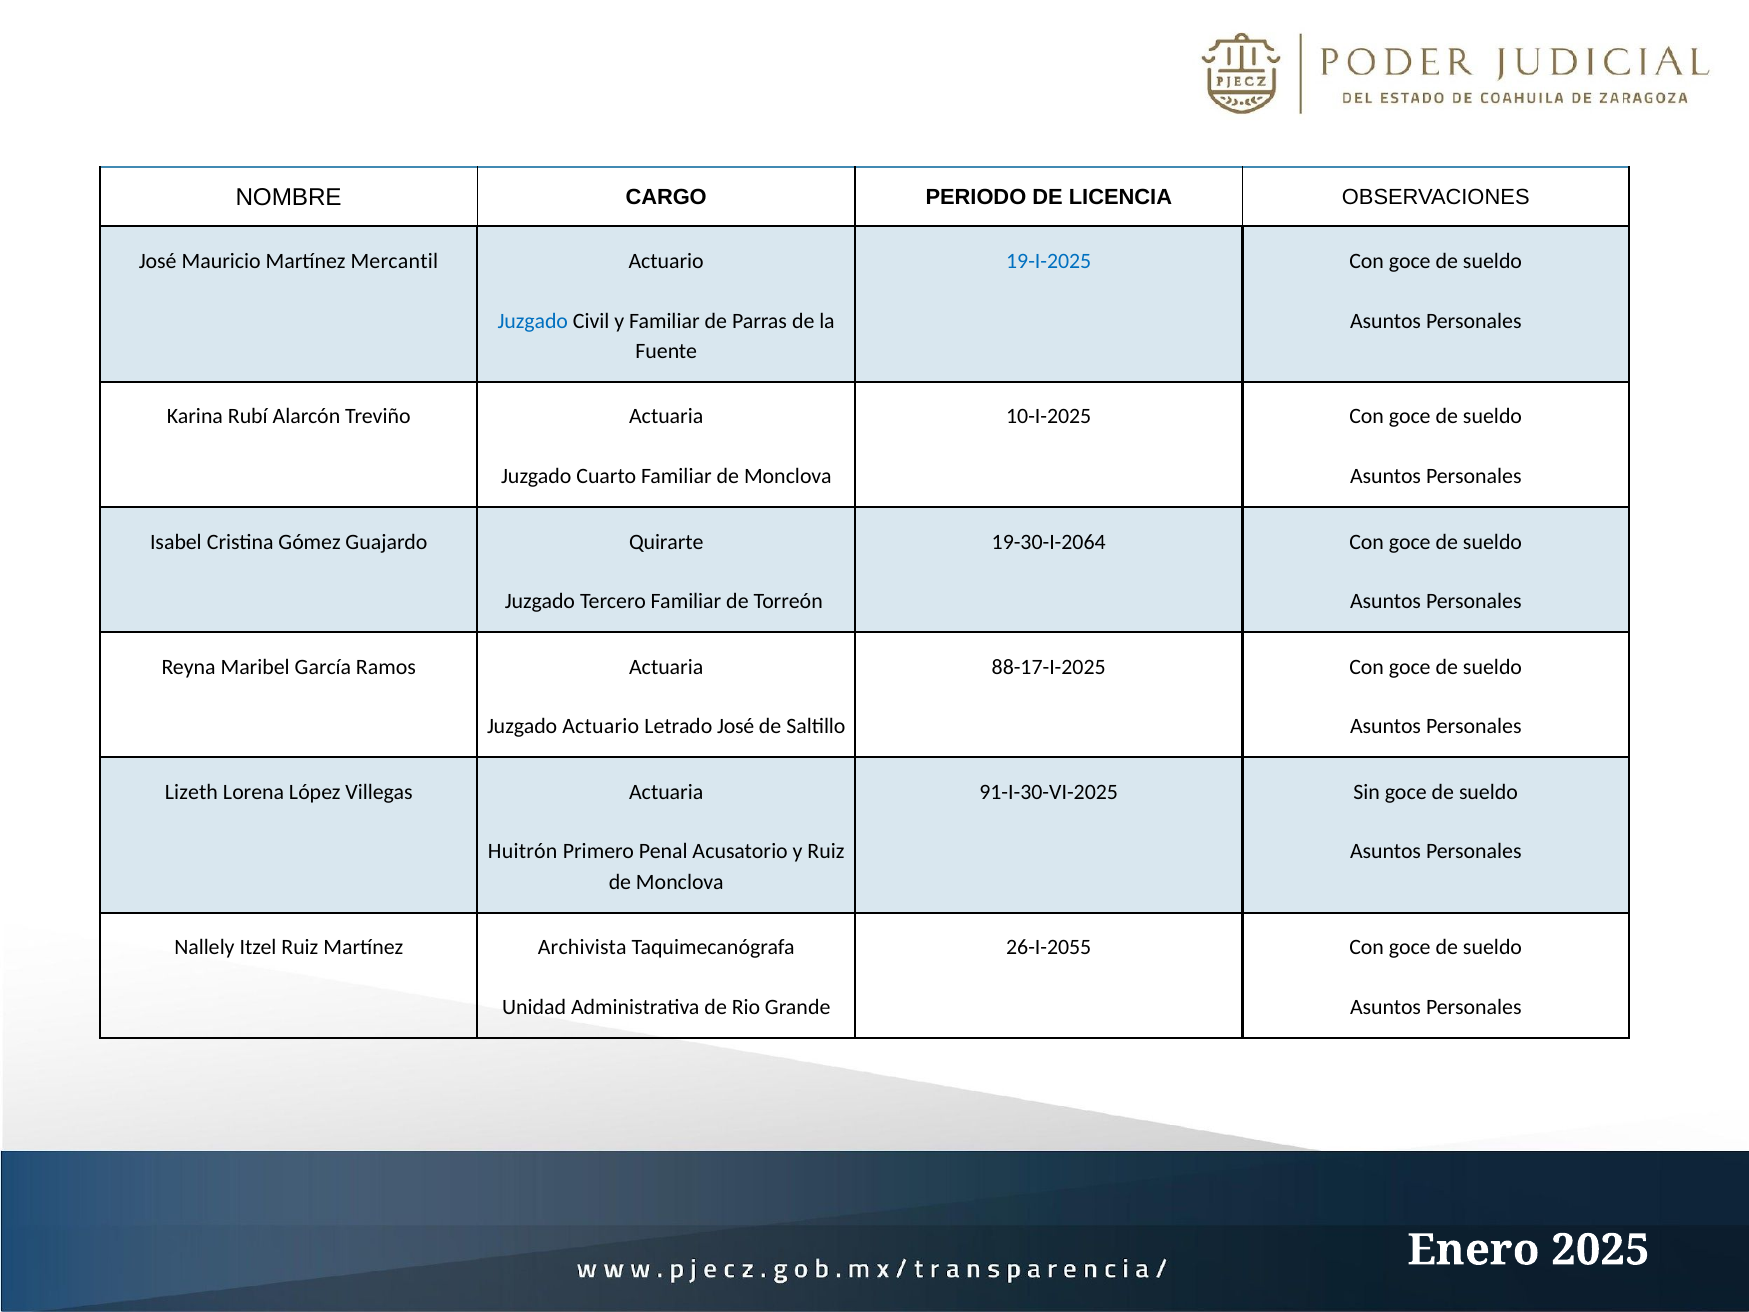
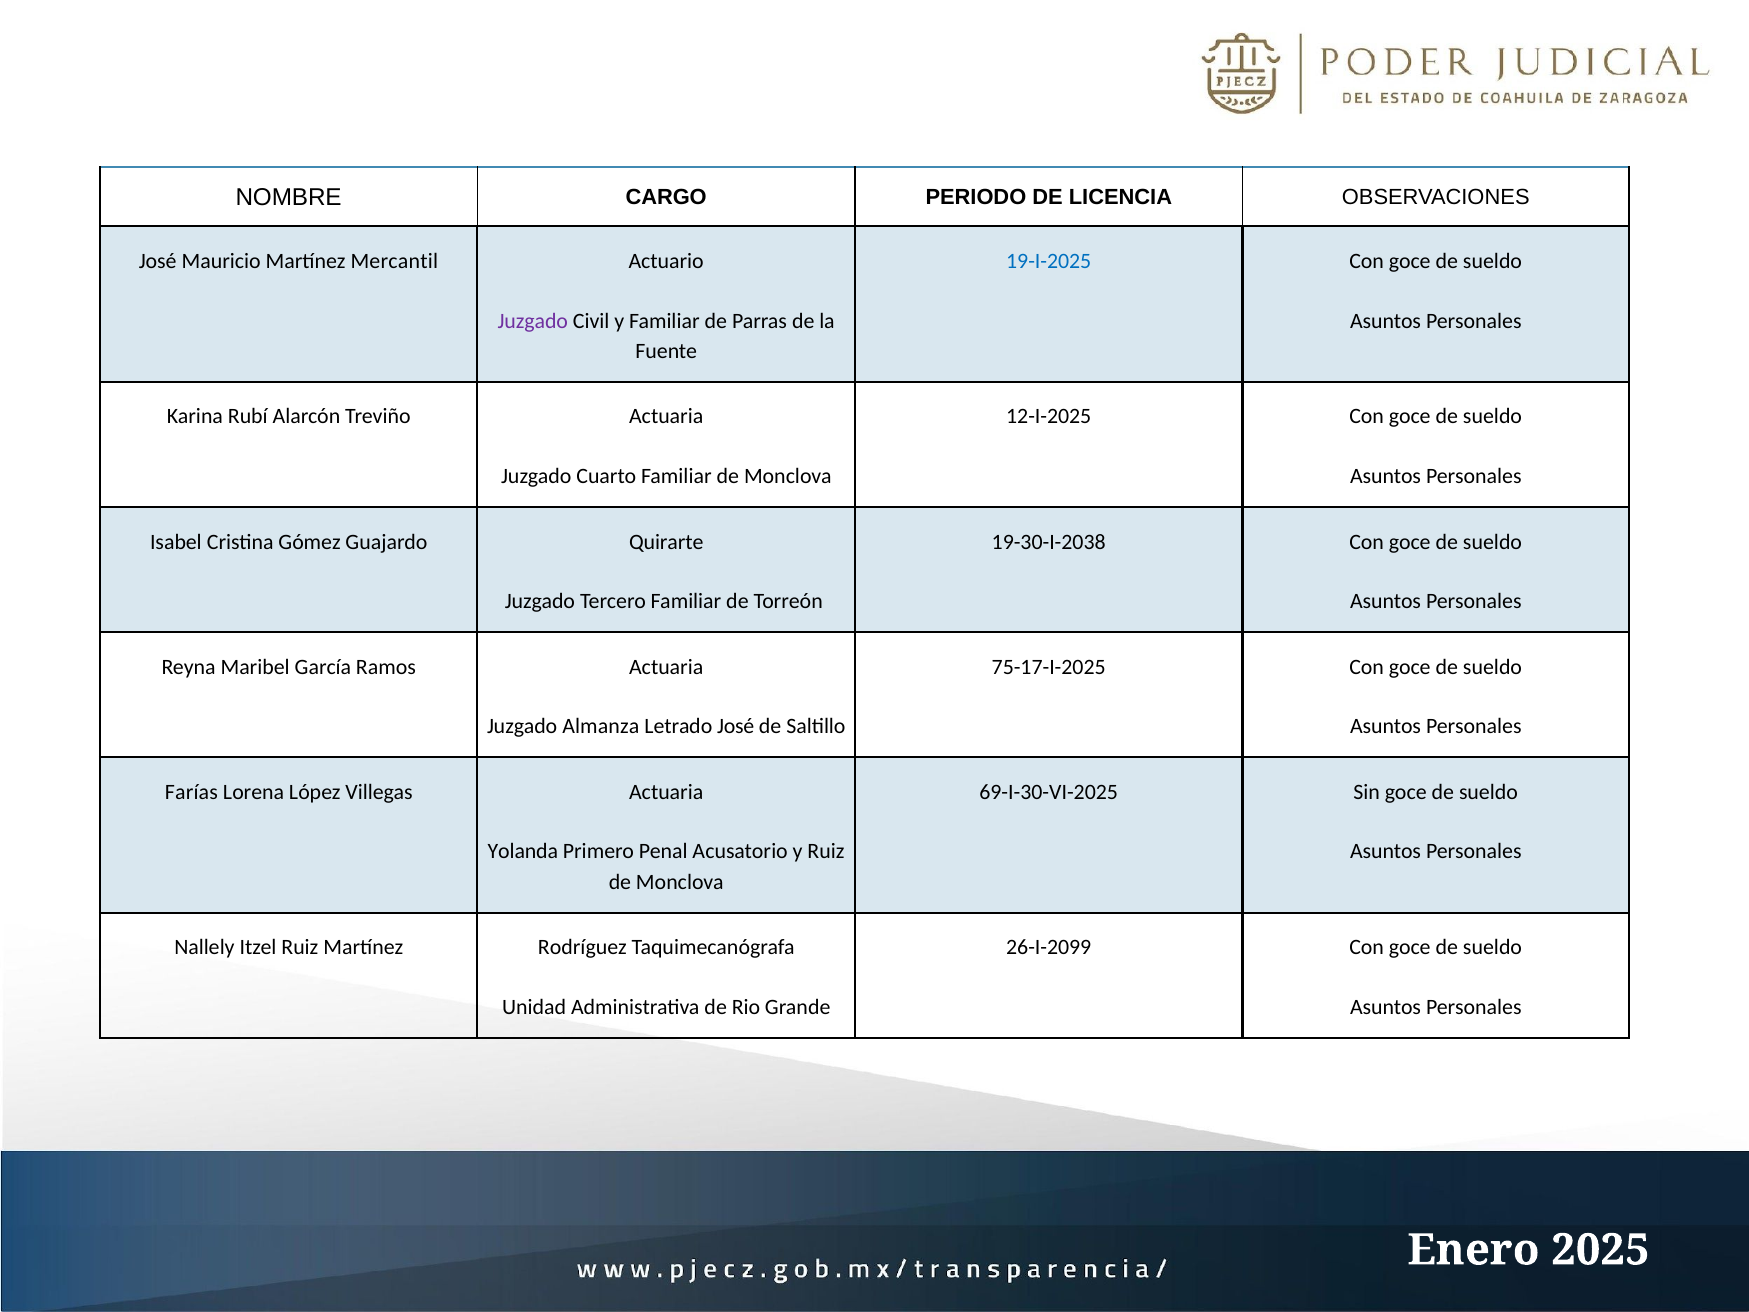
Juzgado at (533, 321) colour: blue -> purple
10-I-2025: 10-I-2025 -> 12-I-2025
19-30-I-2064: 19-30-I-2064 -> 19-30-I-2038
88-17-I-2025: 88-17-I-2025 -> 75-17-I-2025
Juzgado Actuario: Actuario -> Almanza
Lizeth: Lizeth -> Farías
91-I-30-VI-2025: 91-I-30-VI-2025 -> 69-I-30-VI-2025
Huitrón: Huitrón -> Yolanda
Archivista: Archivista -> Rodríguez
26-I-2055: 26-I-2055 -> 26-I-2099
